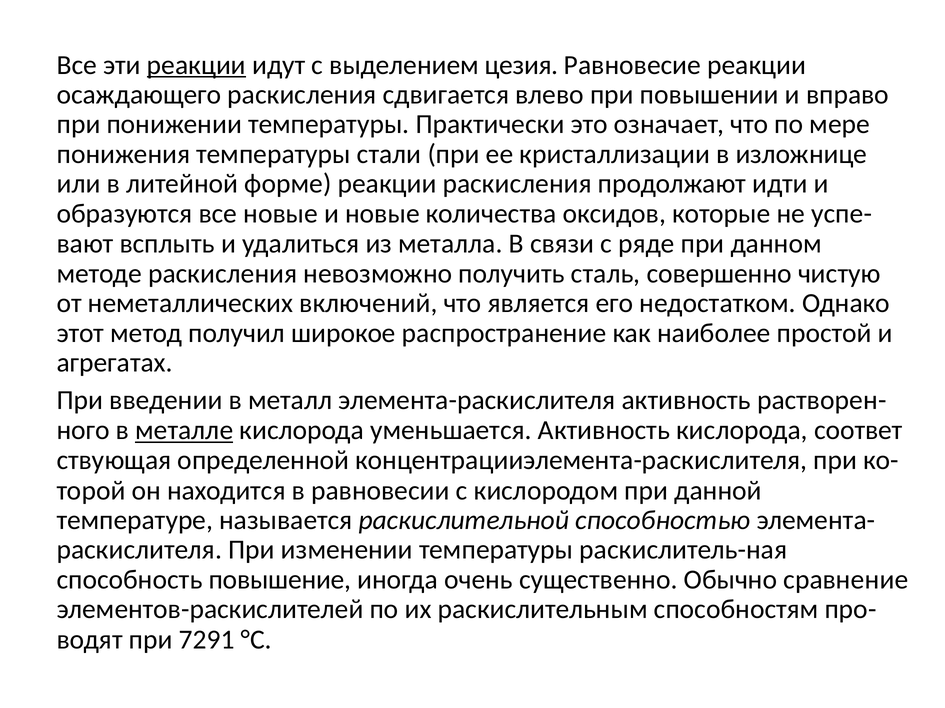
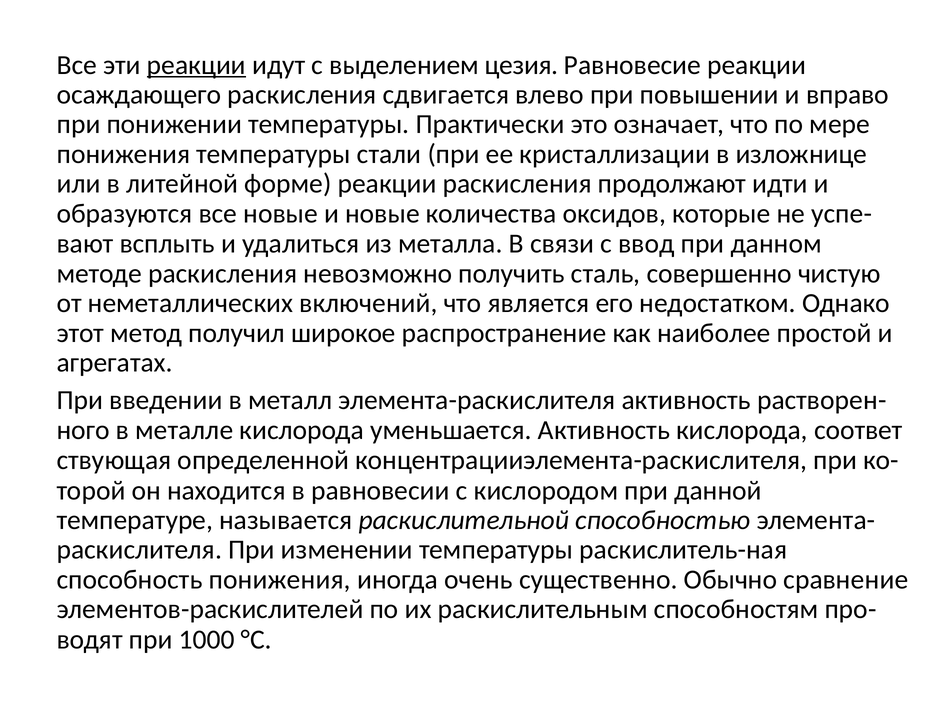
ряде: ряде -> ввод
металле underline: present -> none
способность повышение: повышение -> понижения
7291: 7291 -> 1000
